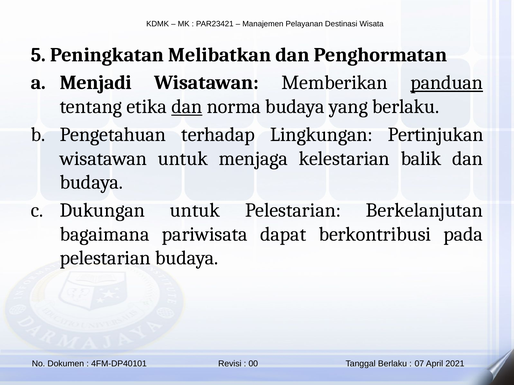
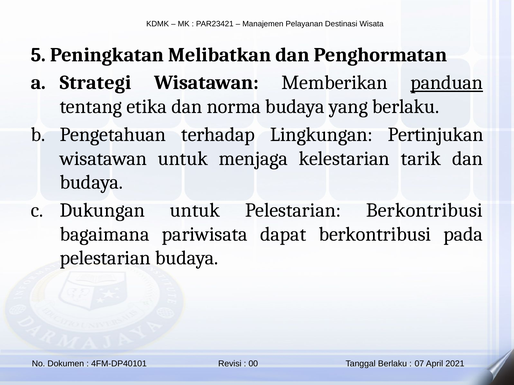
Menjadi: Menjadi -> Strategi
dan at (187, 107) underline: present -> none
balik: balik -> tarik
Pelestarian Berkelanjutan: Berkelanjutan -> Berkontribusi
